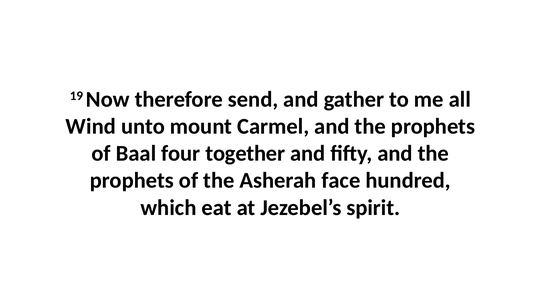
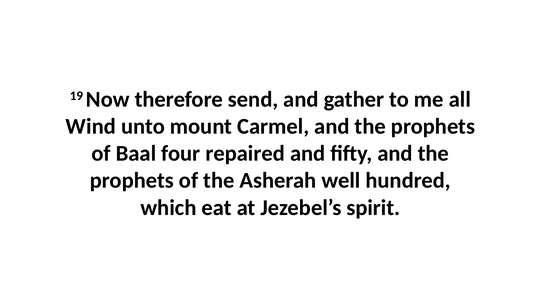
together: together -> repaired
face: face -> well
